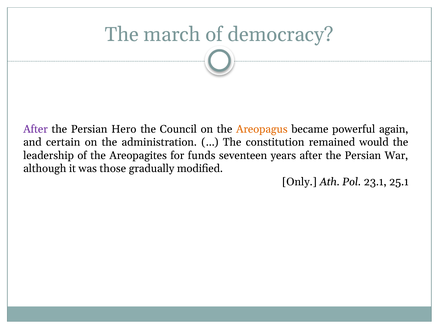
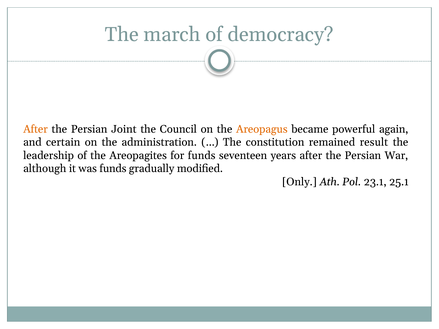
After at (36, 129) colour: purple -> orange
Hero: Hero -> Joint
would: would -> result
was those: those -> funds
